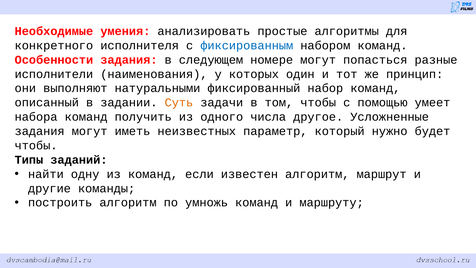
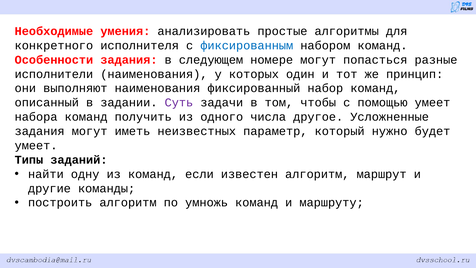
выполняют натуральными: натуральными -> наименования
Суть colour: orange -> purple
чтобы at (36, 145): чтобы -> умеет
